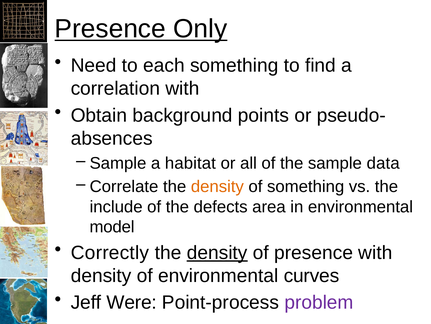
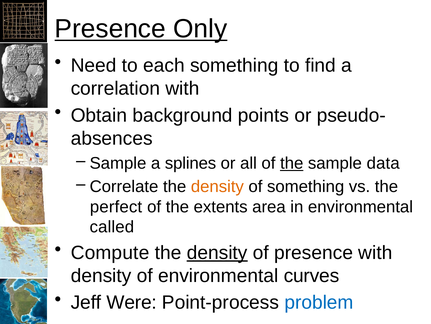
habitat: habitat -> splines
the at (292, 163) underline: none -> present
include: include -> perfect
defects: defects -> extents
model: model -> called
Correctly: Correctly -> Compute
problem colour: purple -> blue
